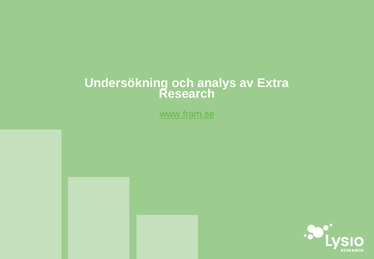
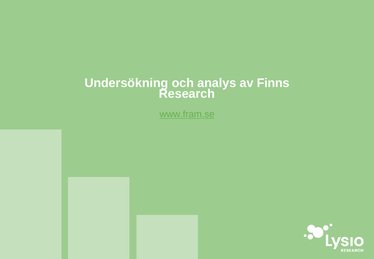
Extra: Extra -> Finns
